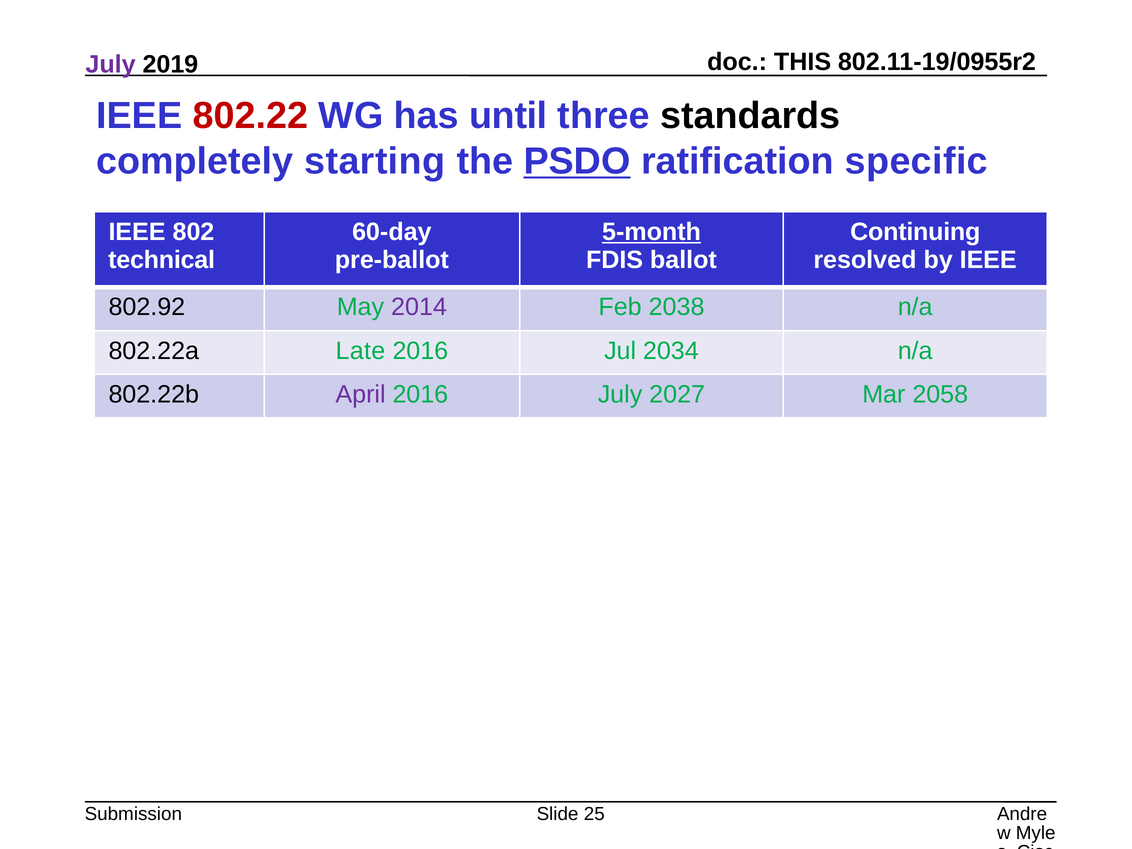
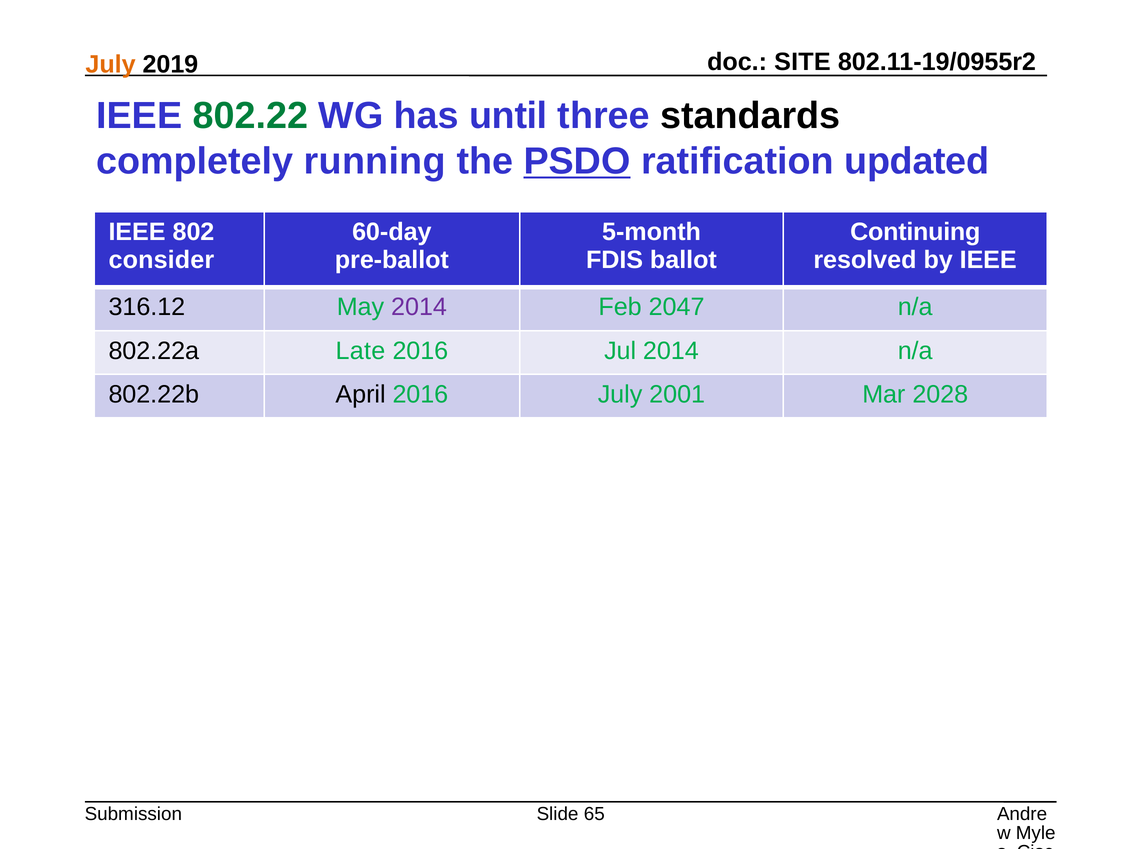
THIS: THIS -> SITE
July at (111, 64) colour: purple -> orange
802.22 colour: red -> green
starting: starting -> running
specific: specific -> updated
5-month underline: present -> none
technical: technical -> consider
802.92: 802.92 -> 316.12
2038: 2038 -> 2047
Jul 2034: 2034 -> 2014
April colour: purple -> black
2027: 2027 -> 2001
2058: 2058 -> 2028
25: 25 -> 65
